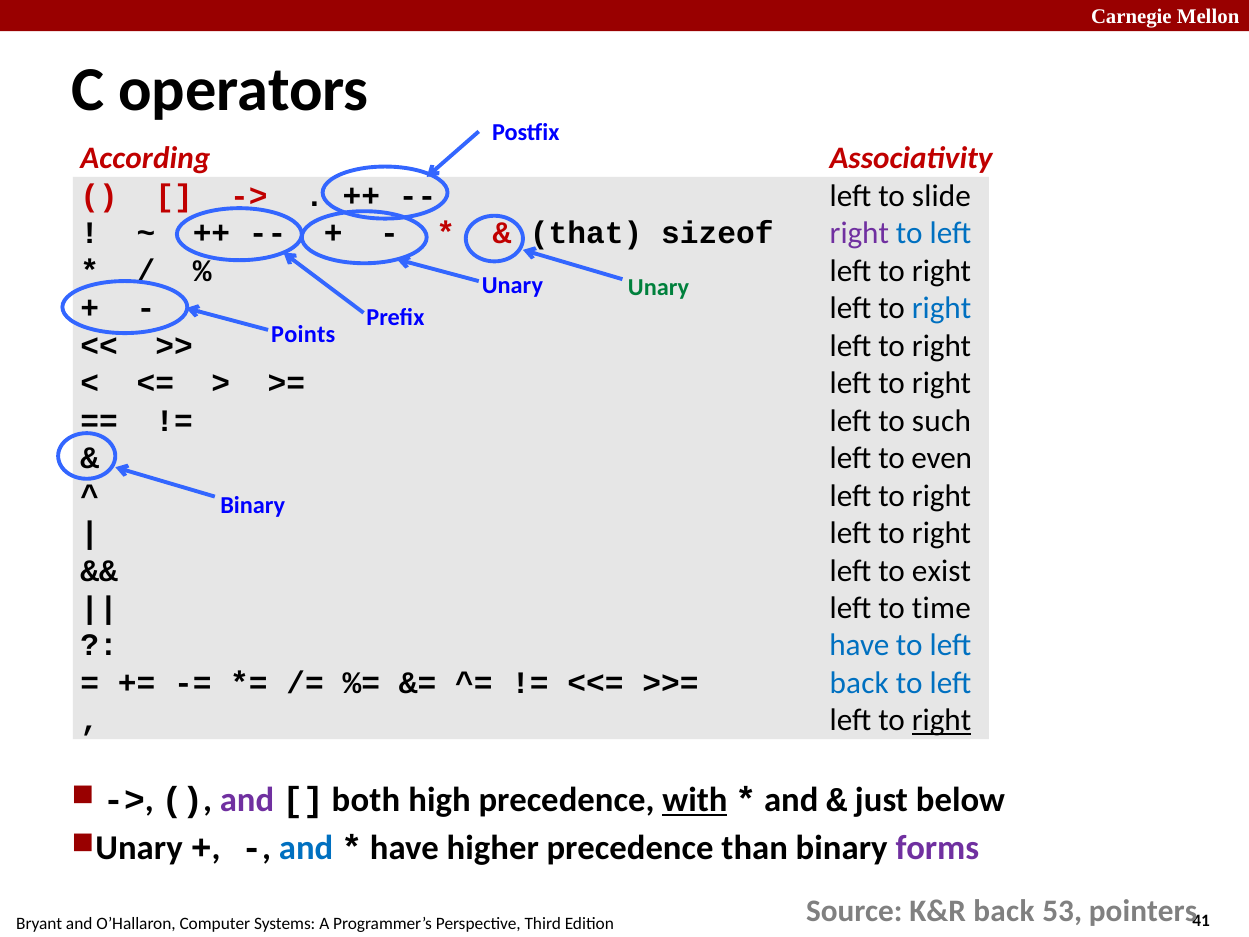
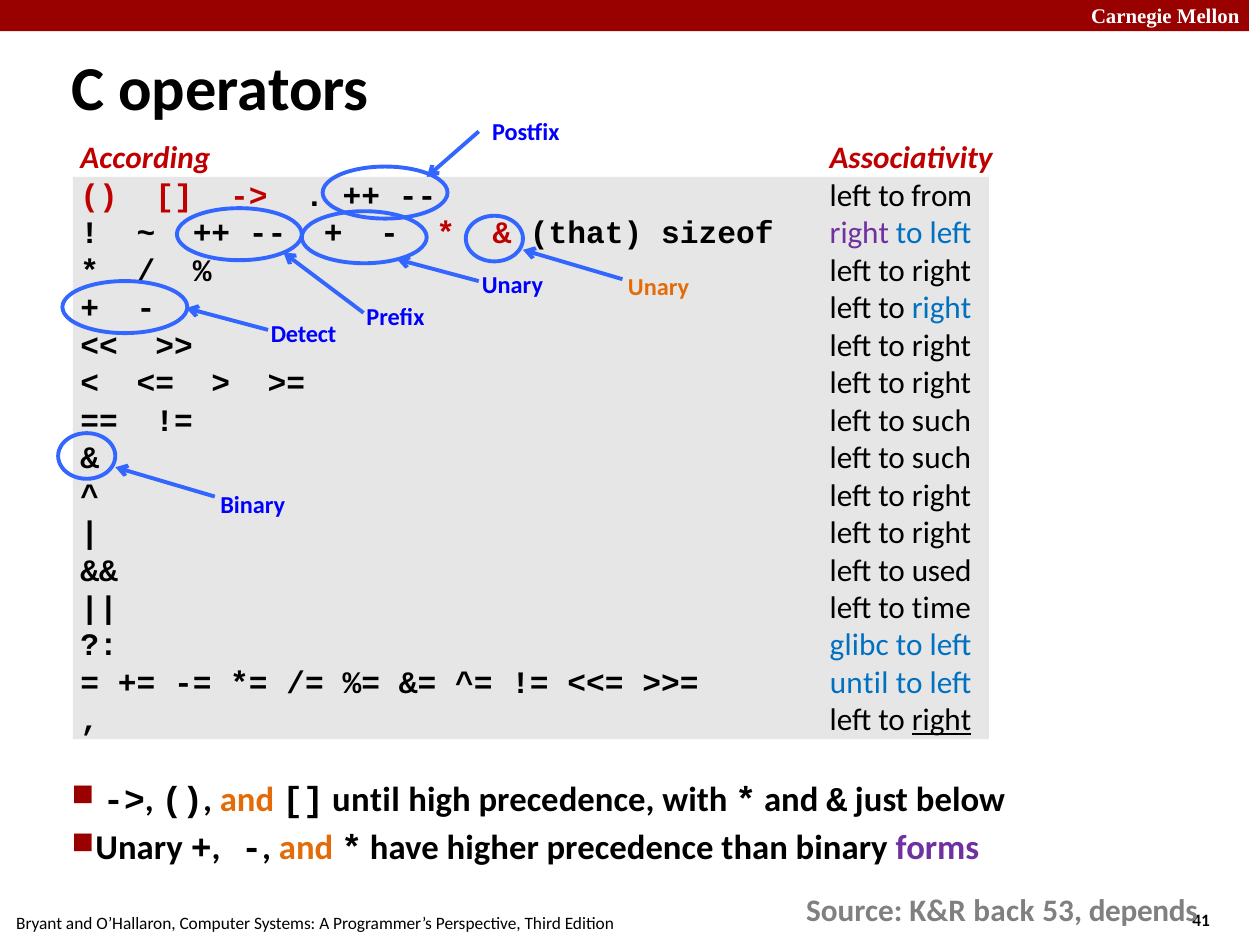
slide: slide -> from
Unary at (658, 288) colour: green -> orange
Points: Points -> Detect
even at (942, 458): even -> such
exist: exist -> used
have at (859, 646): have -> glibc
back at (859, 683): back -> until
and at (247, 800) colour: purple -> orange
both at (366, 800): both -> until
with underline: present -> none
and at (306, 848) colour: blue -> orange
pointers: pointers -> depends
